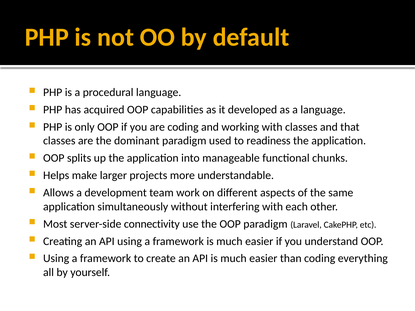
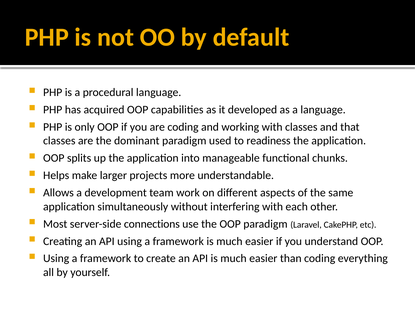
connectivity: connectivity -> connections
